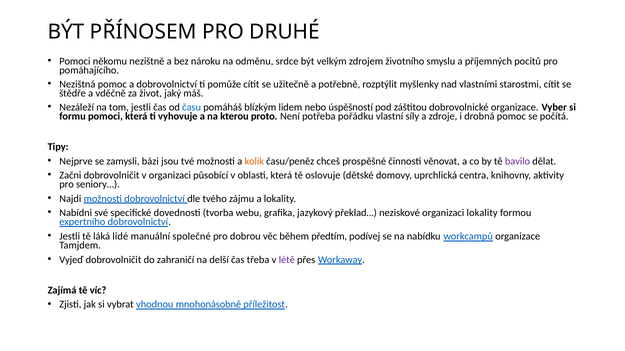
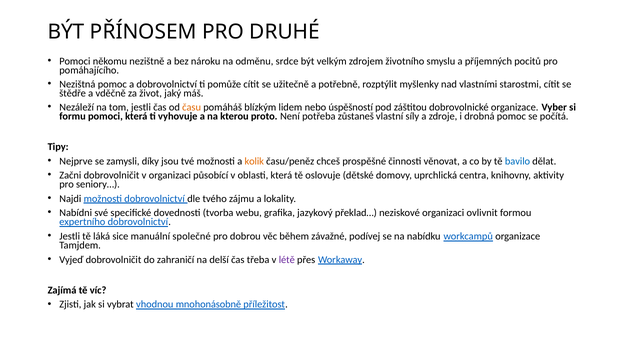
času colour: blue -> orange
pořádku: pořádku -> zůstaneš
bázi: bázi -> díky
bavilo colour: purple -> blue
organizaci lokality: lokality -> ovlivnit
lidé: lidé -> sice
předtím: předtím -> závažné
